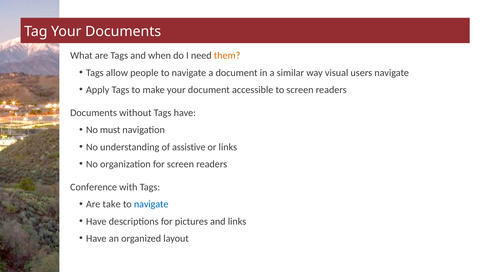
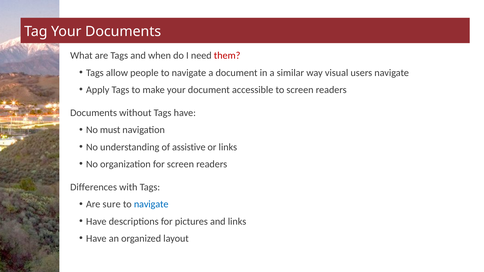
them colour: orange -> red
Conference: Conference -> Differences
take: take -> sure
